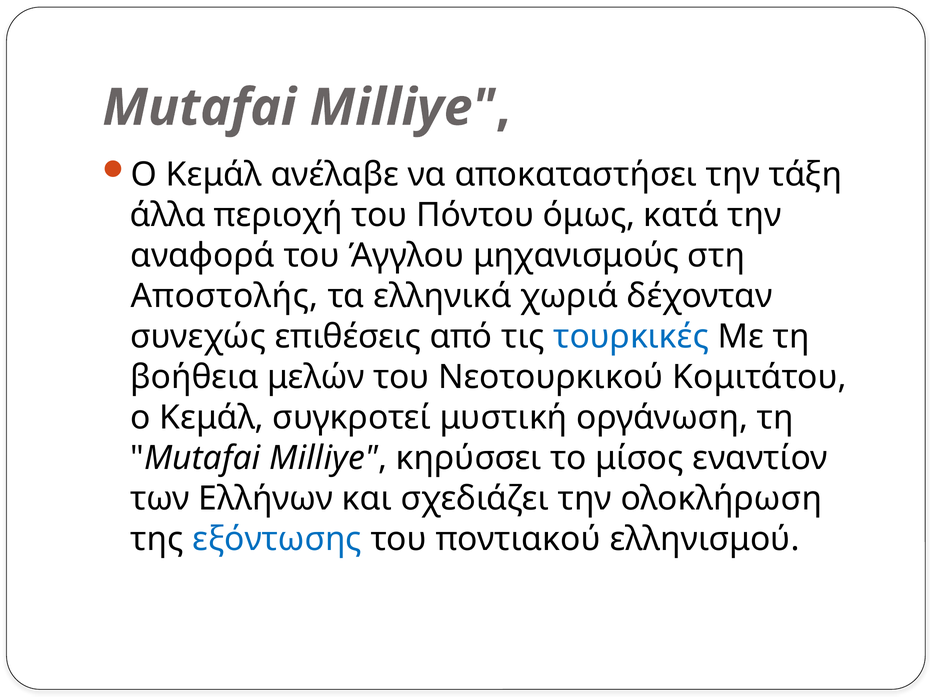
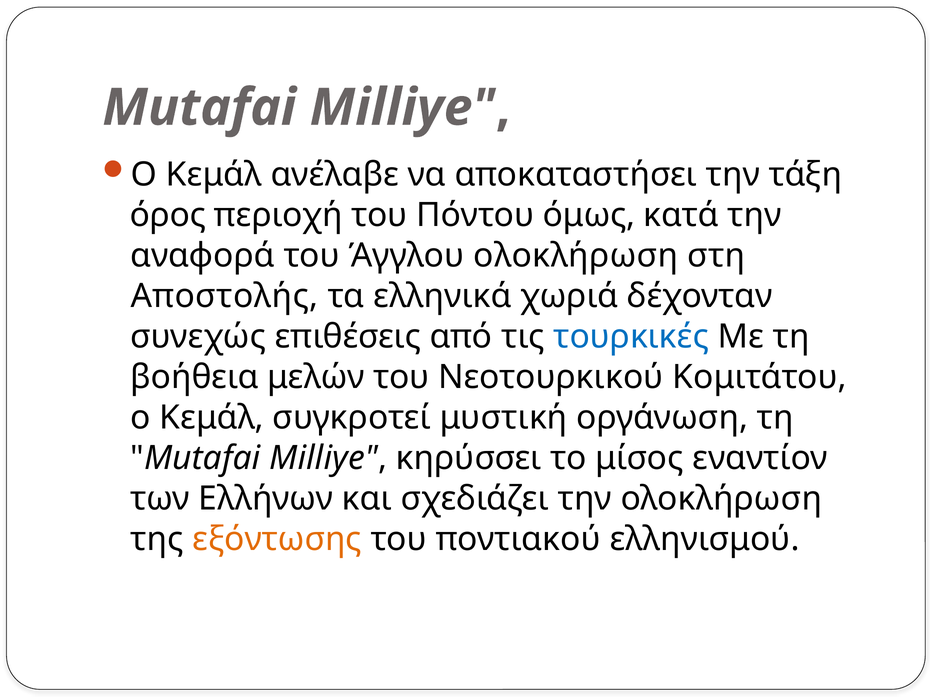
άλλα: άλλα -> όρος
Άγγλου μηχανισμούς: μηχανισμούς -> ολοκλήρωση
εξόντωσης colour: blue -> orange
